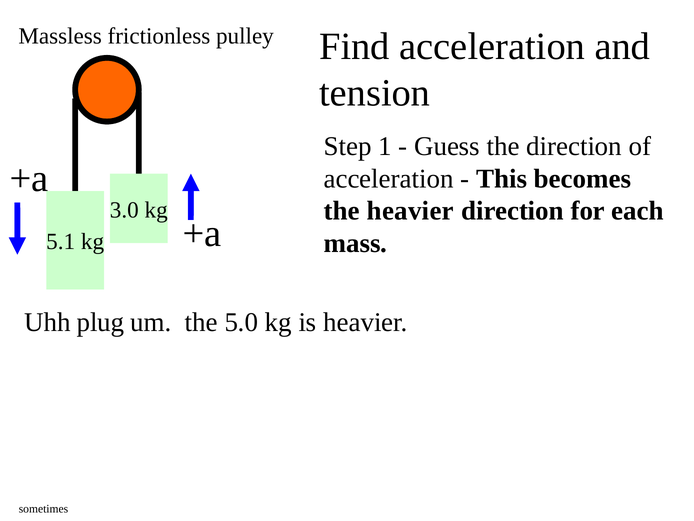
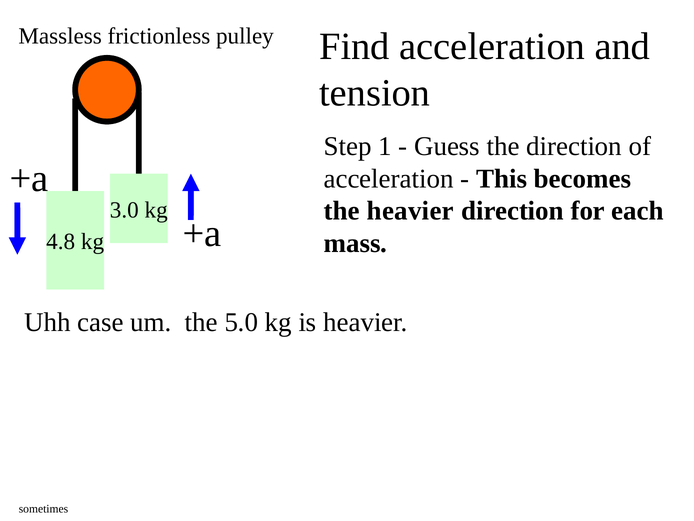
5.1: 5.1 -> 4.8
plug: plug -> case
